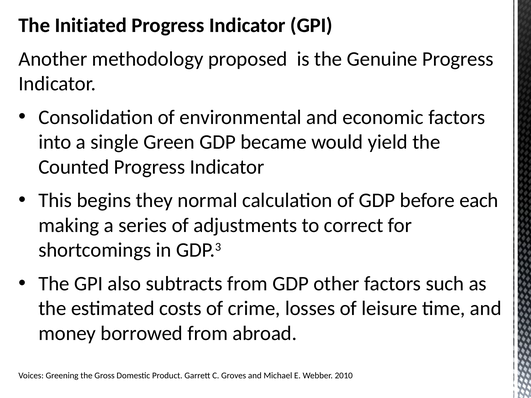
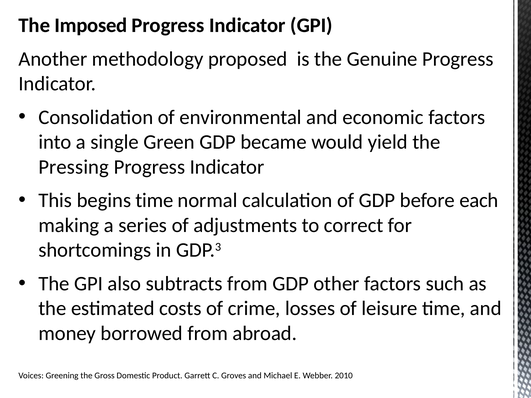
Initiated: Initiated -> Imposed
Counted: Counted -> Pressing
begins they: they -> time
